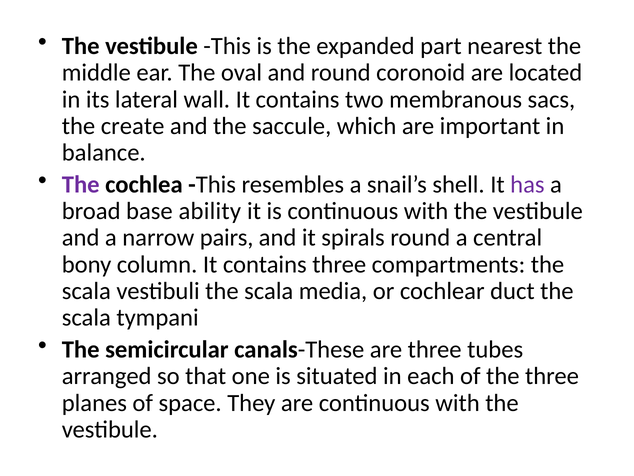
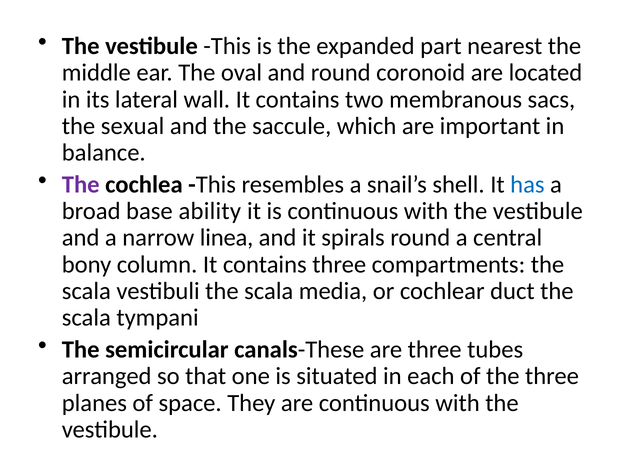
create: create -> sexual
has colour: purple -> blue
pairs: pairs -> linea
